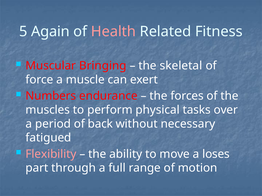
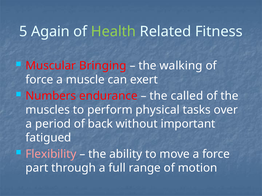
Health colour: pink -> light green
skeletal: skeletal -> walking
forces: forces -> called
necessary: necessary -> important
a loses: loses -> force
